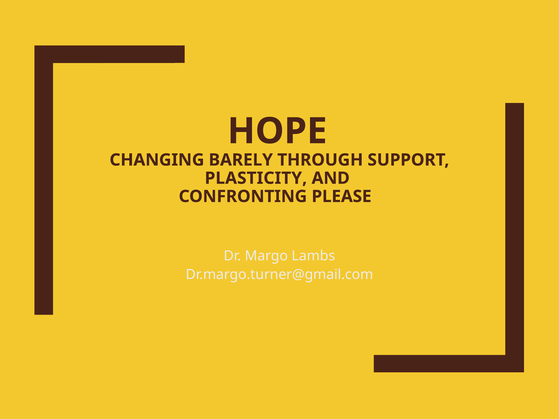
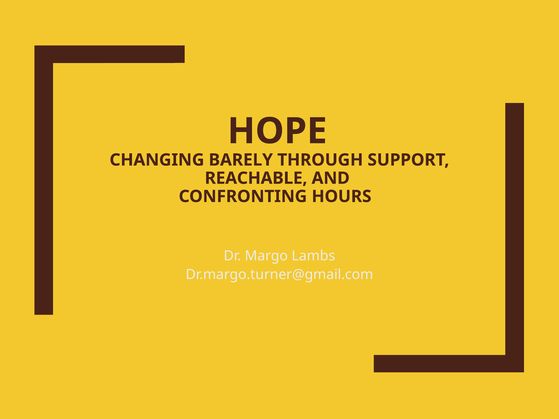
PLASTICITY: PLASTICITY -> REACHABLE
PLEASE: PLEASE -> HOURS
